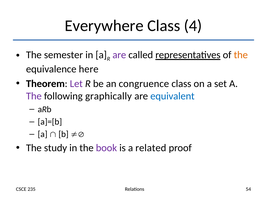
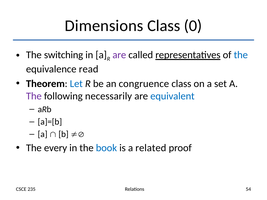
Everywhere: Everywhere -> Dimensions
4: 4 -> 0
semester: semester -> switching
the at (241, 55) colour: orange -> blue
here: here -> read
Let colour: purple -> blue
graphically: graphically -> necessarily
study: study -> every
book colour: purple -> blue
